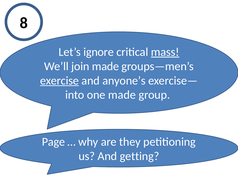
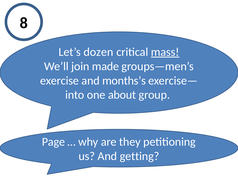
ignore: ignore -> dozen
exercise underline: present -> none
anyone’s: anyone’s -> months’s
one made: made -> about
